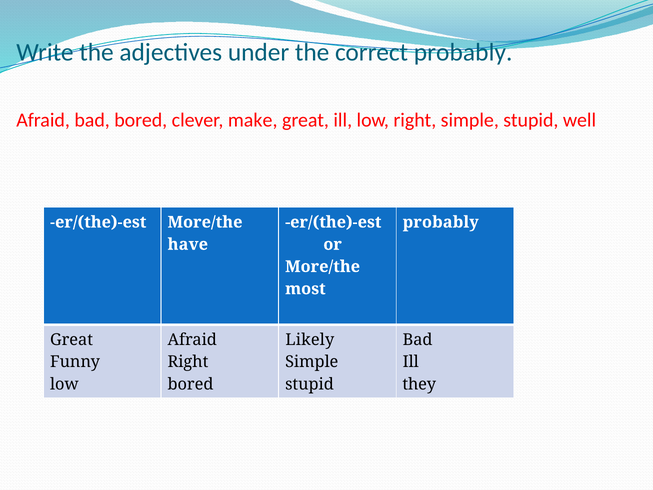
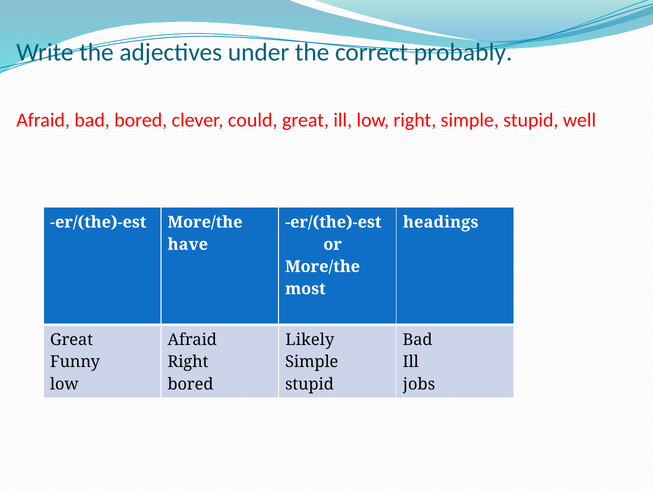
make: make -> could
probably at (441, 222): probably -> headings
they: they -> jobs
